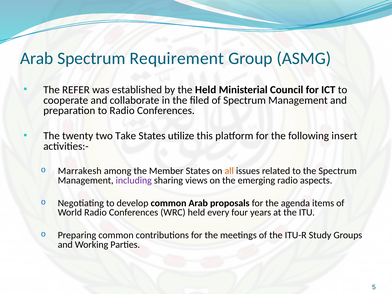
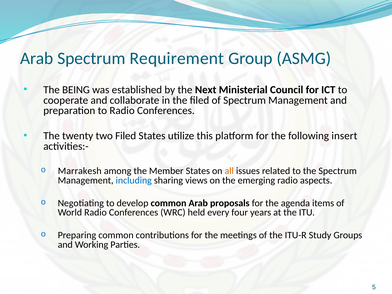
REFER: REFER -> BEING
the Held: Held -> Next
two Take: Take -> Filed
including colour: purple -> blue
